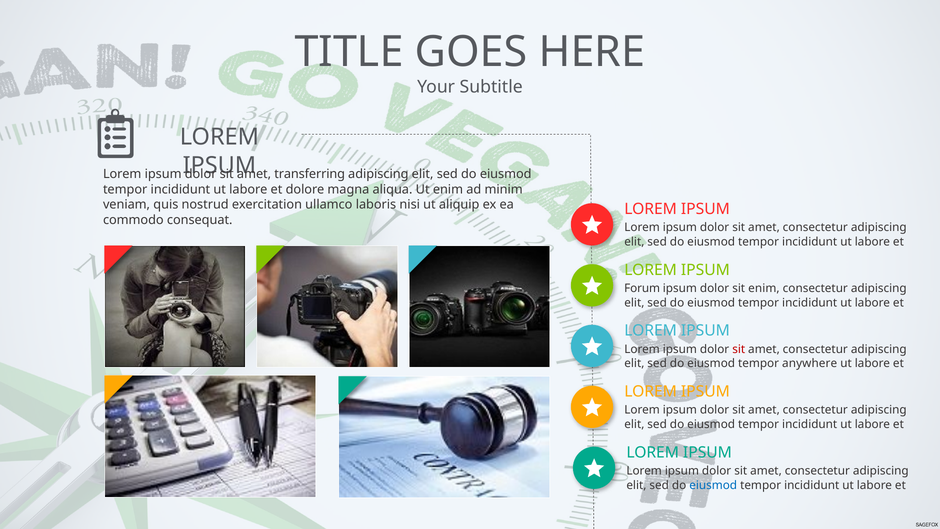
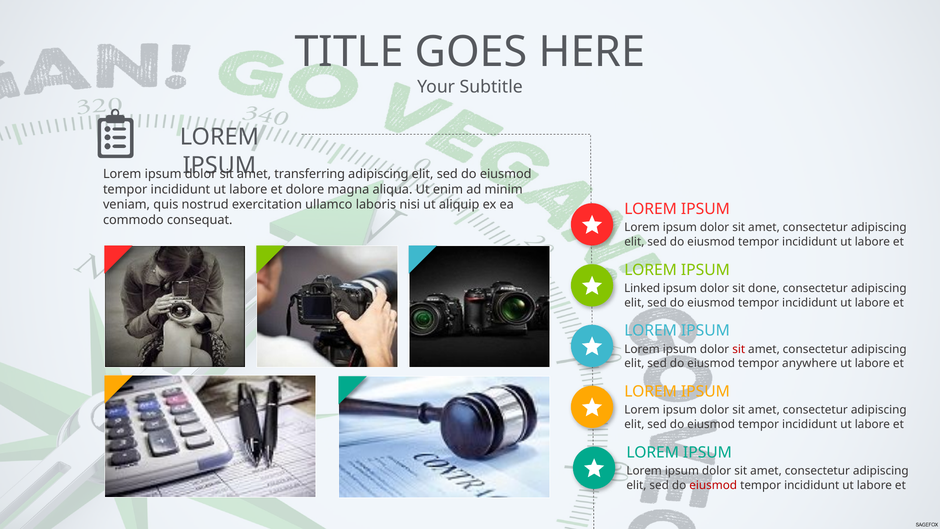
Forum: Forum -> Linked
sit enim: enim -> done
eiusmod at (713, 485) colour: blue -> red
